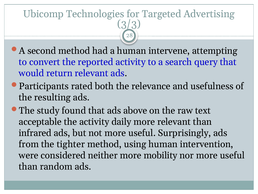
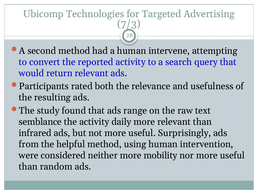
3/3: 3/3 -> 7/3
above: above -> range
acceptable: acceptable -> semblance
tighter: tighter -> helpful
